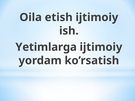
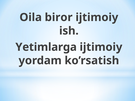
etish: etish -> biror
